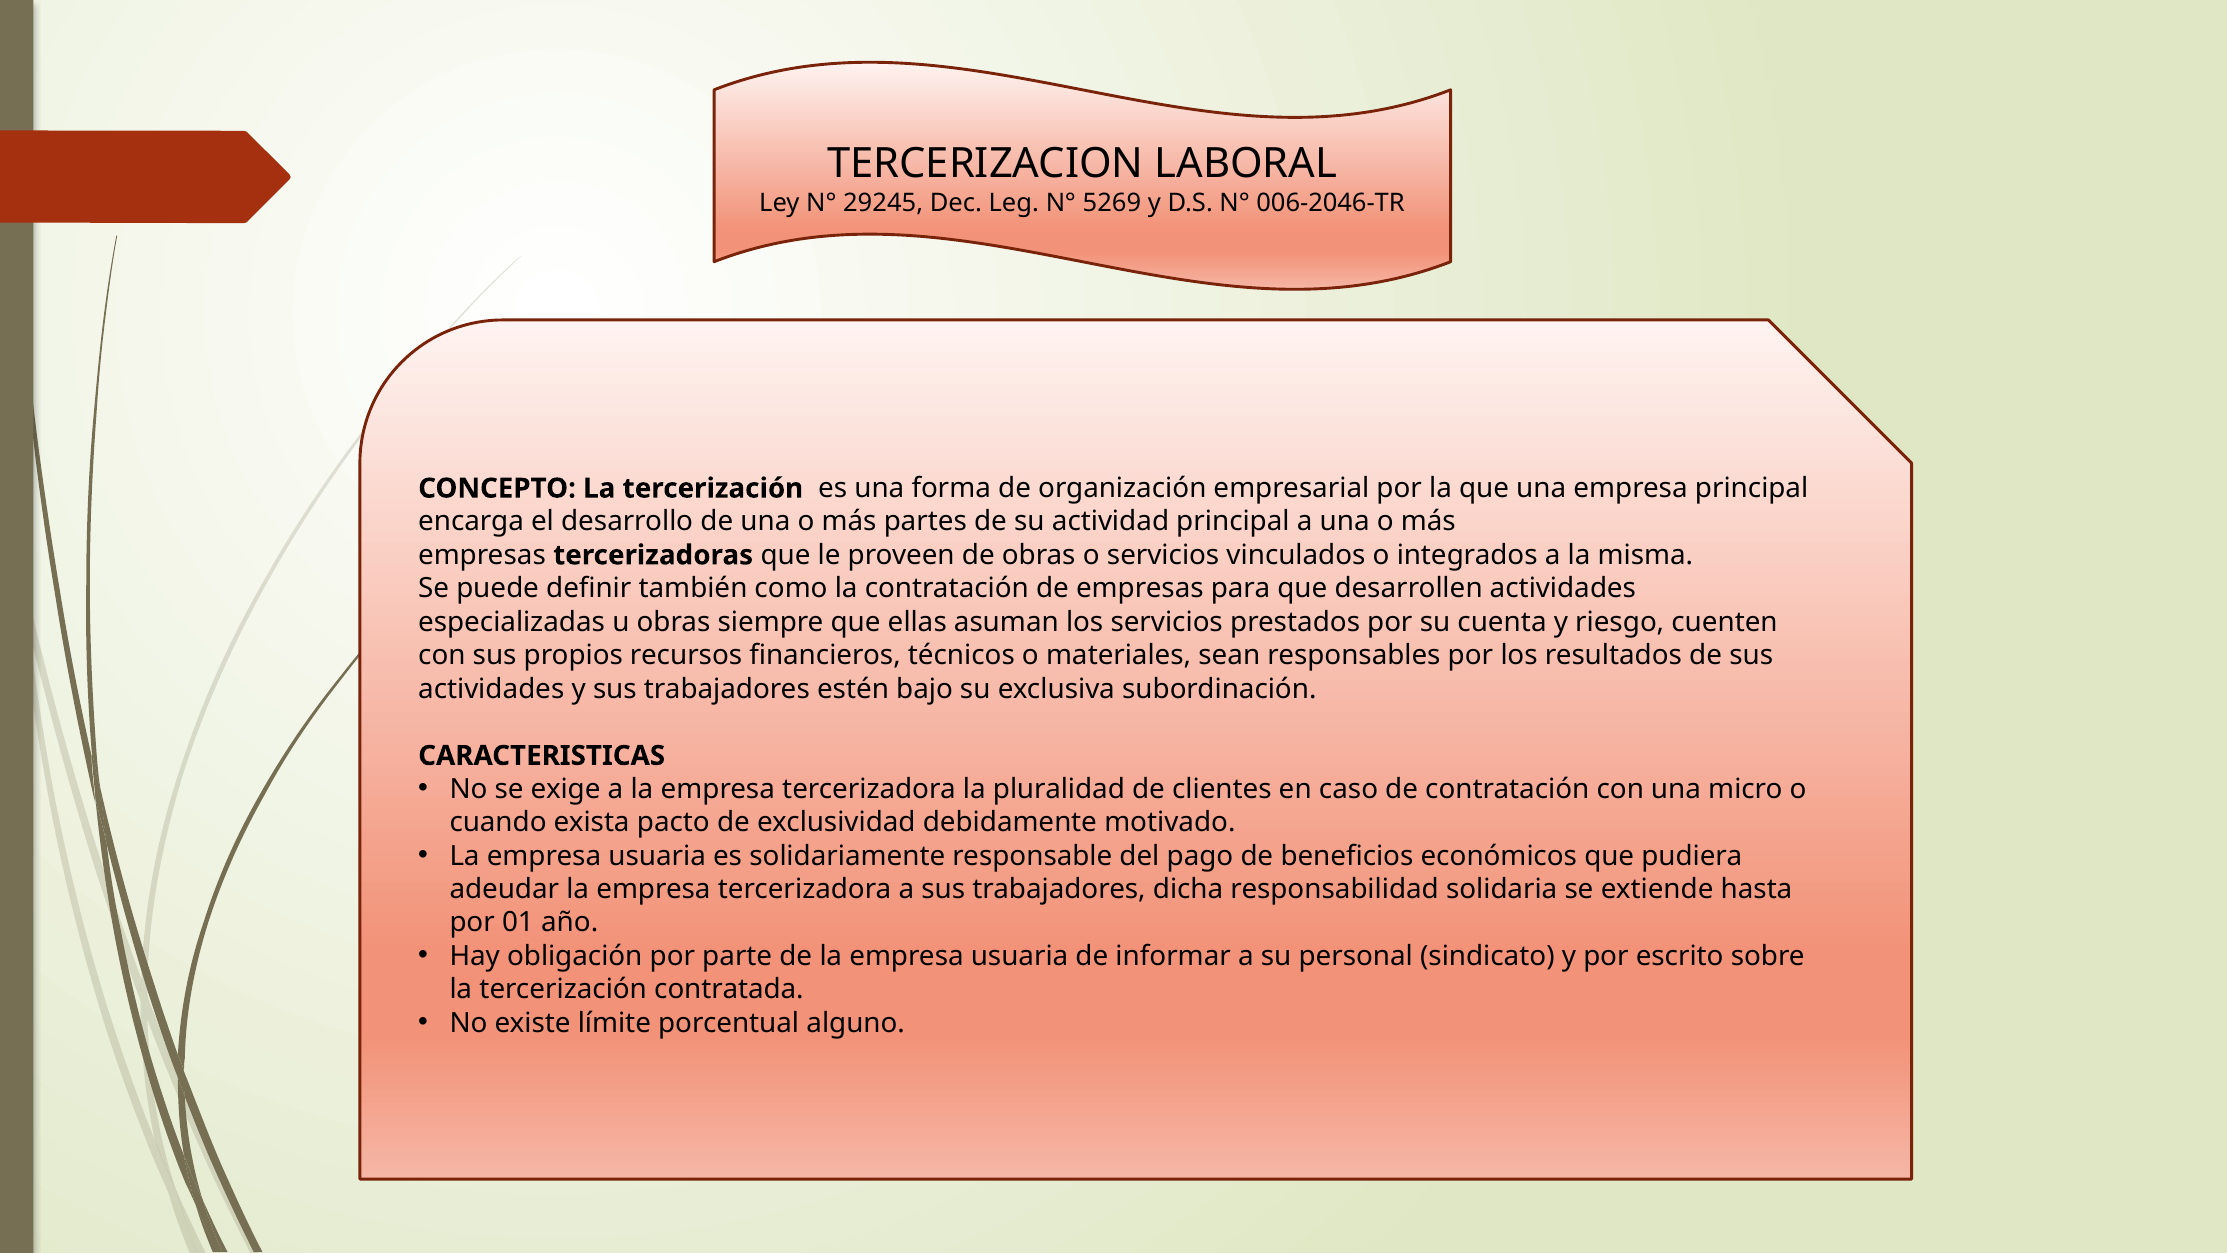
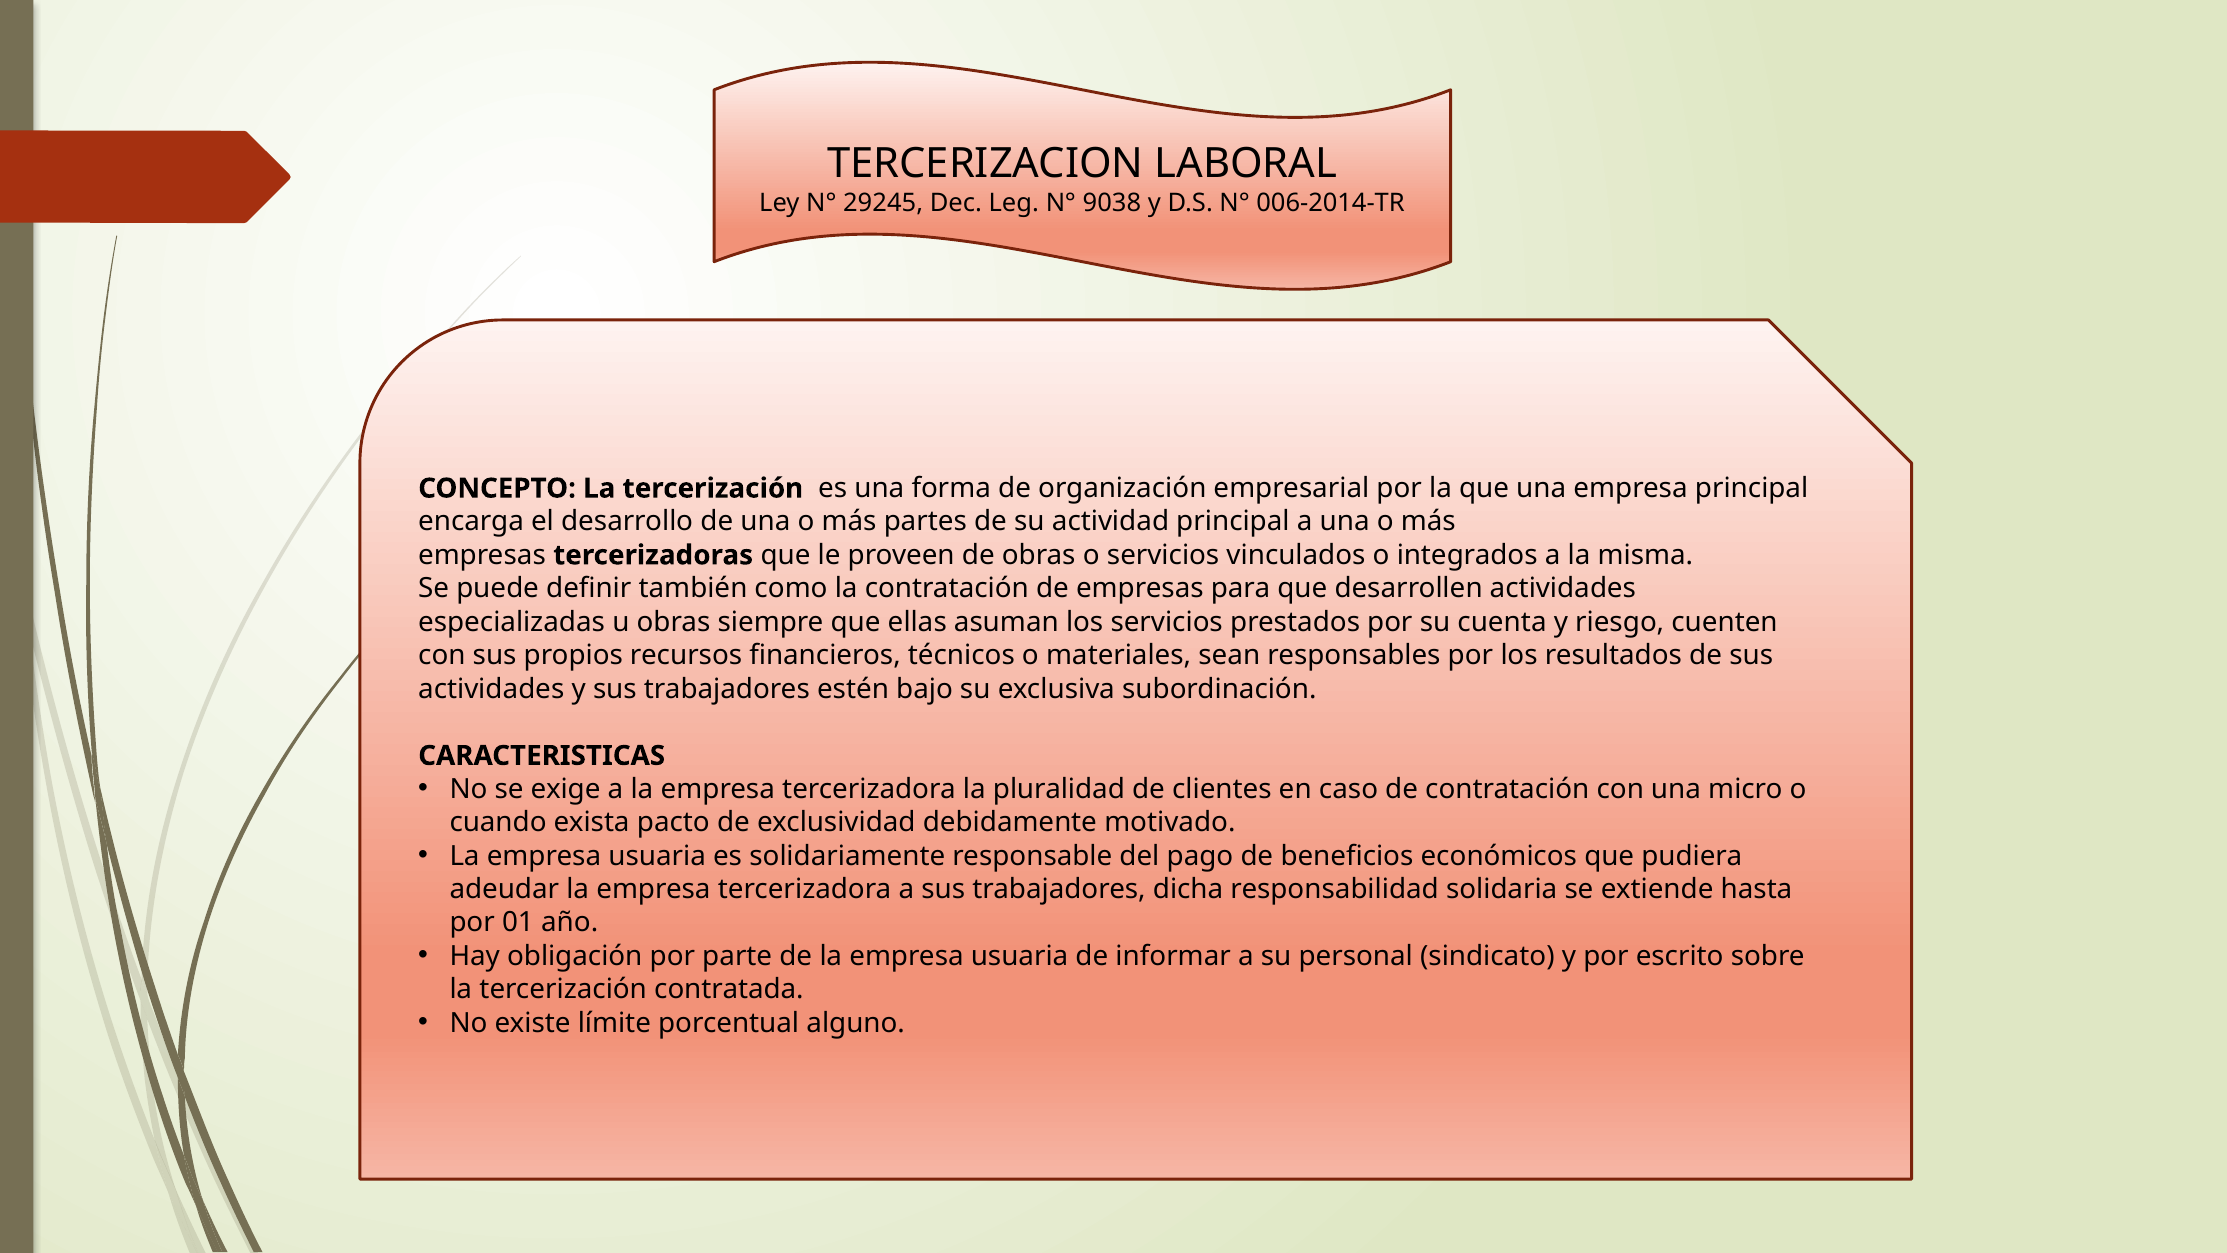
5269: 5269 -> 9038
006-2046-TR: 006-2046-TR -> 006-2014-TR
